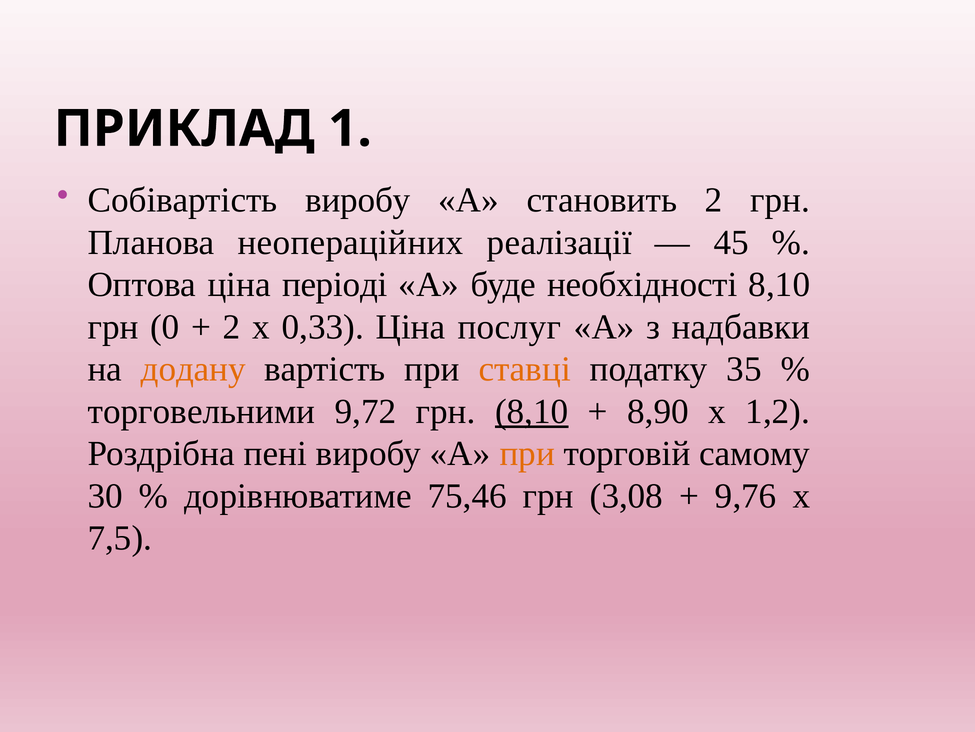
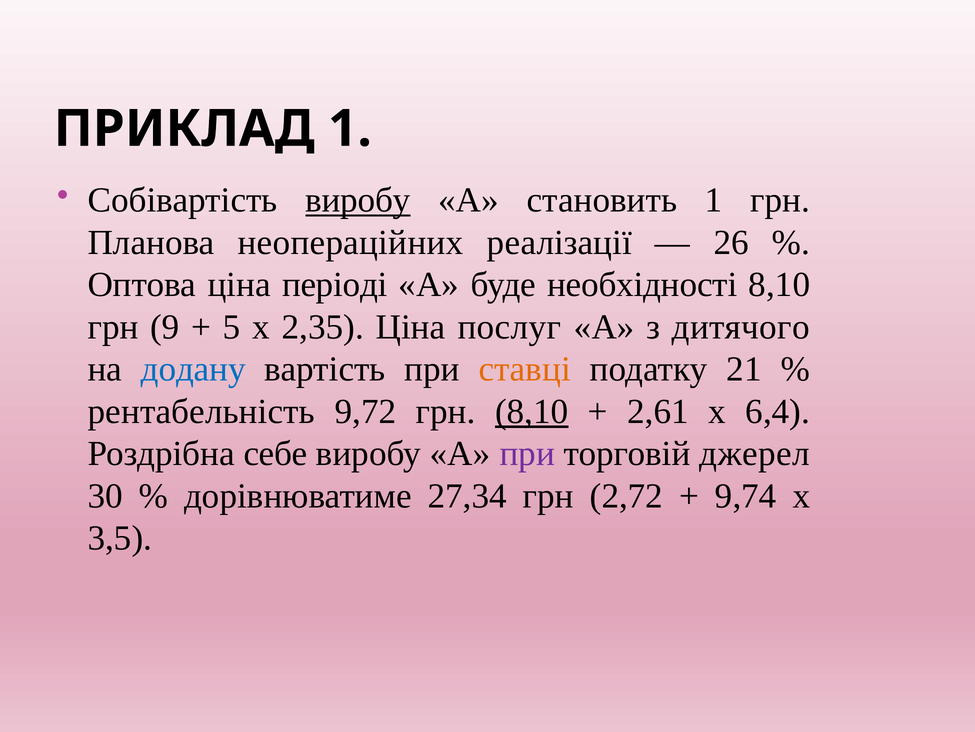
виробу at (358, 200) underline: none -> present
становить 2: 2 -> 1
45: 45 -> 26
0: 0 -> 9
2 at (232, 327): 2 -> 5
0,33: 0,33 -> 2,35
надбавки: надбавки -> дитячого
додану colour: orange -> blue
35: 35 -> 21
торговельними: торговельними -> рентабельність
8,90: 8,90 -> 2,61
1,2: 1,2 -> 6,4
пені: пені -> себе
при at (527, 453) colour: orange -> purple
самому: самому -> джерел
75,46: 75,46 -> 27,34
3,08: 3,08 -> 2,72
9,76: 9,76 -> 9,74
7,5: 7,5 -> 3,5
